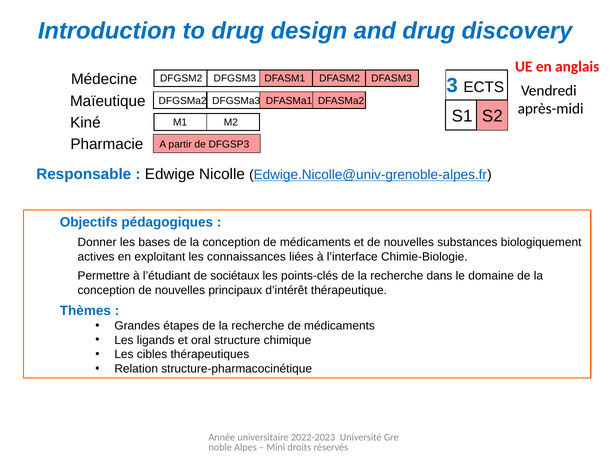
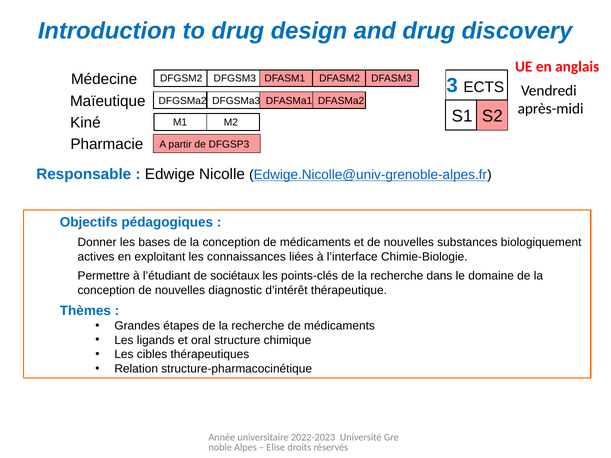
principaux: principaux -> diagnostic
Mini: Mini -> Elise
